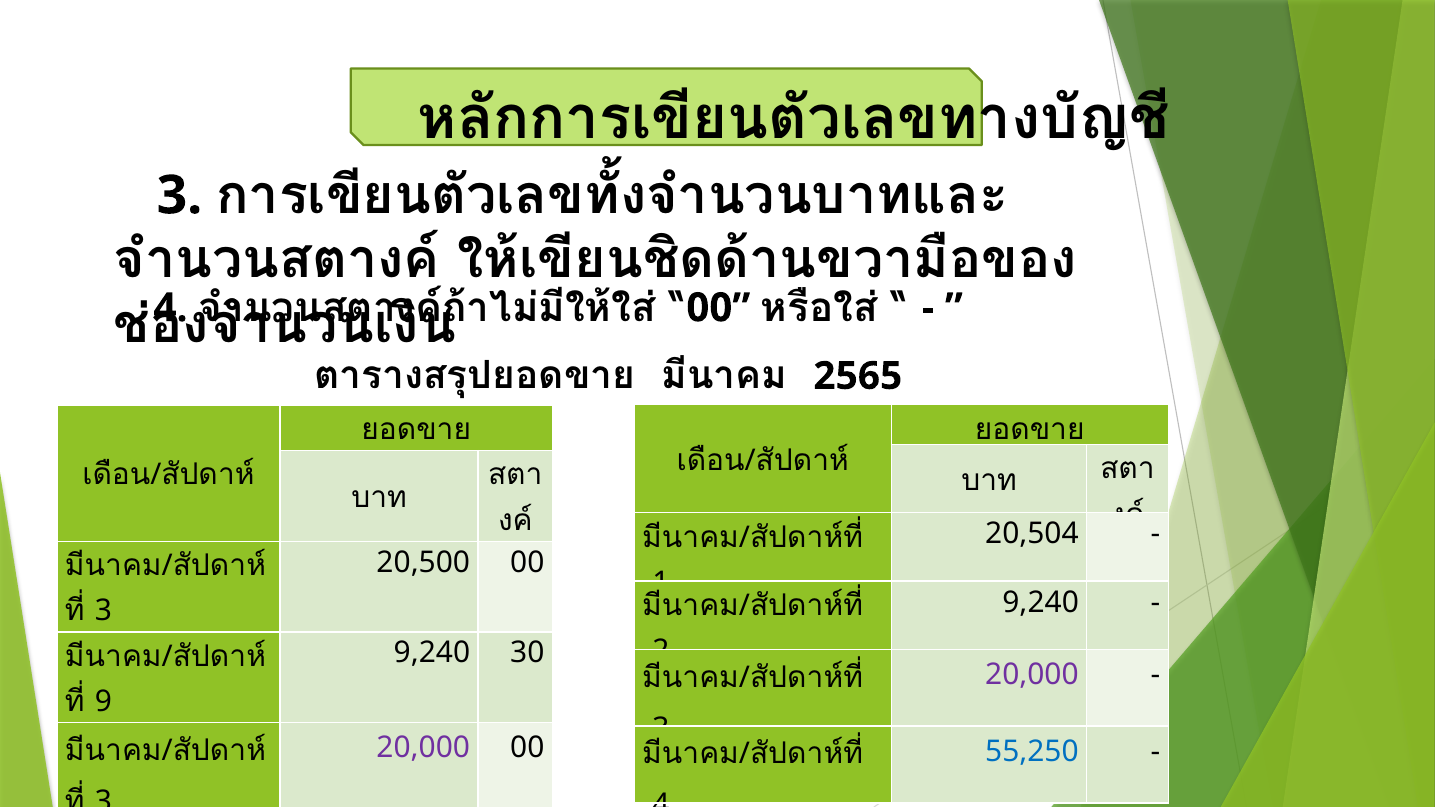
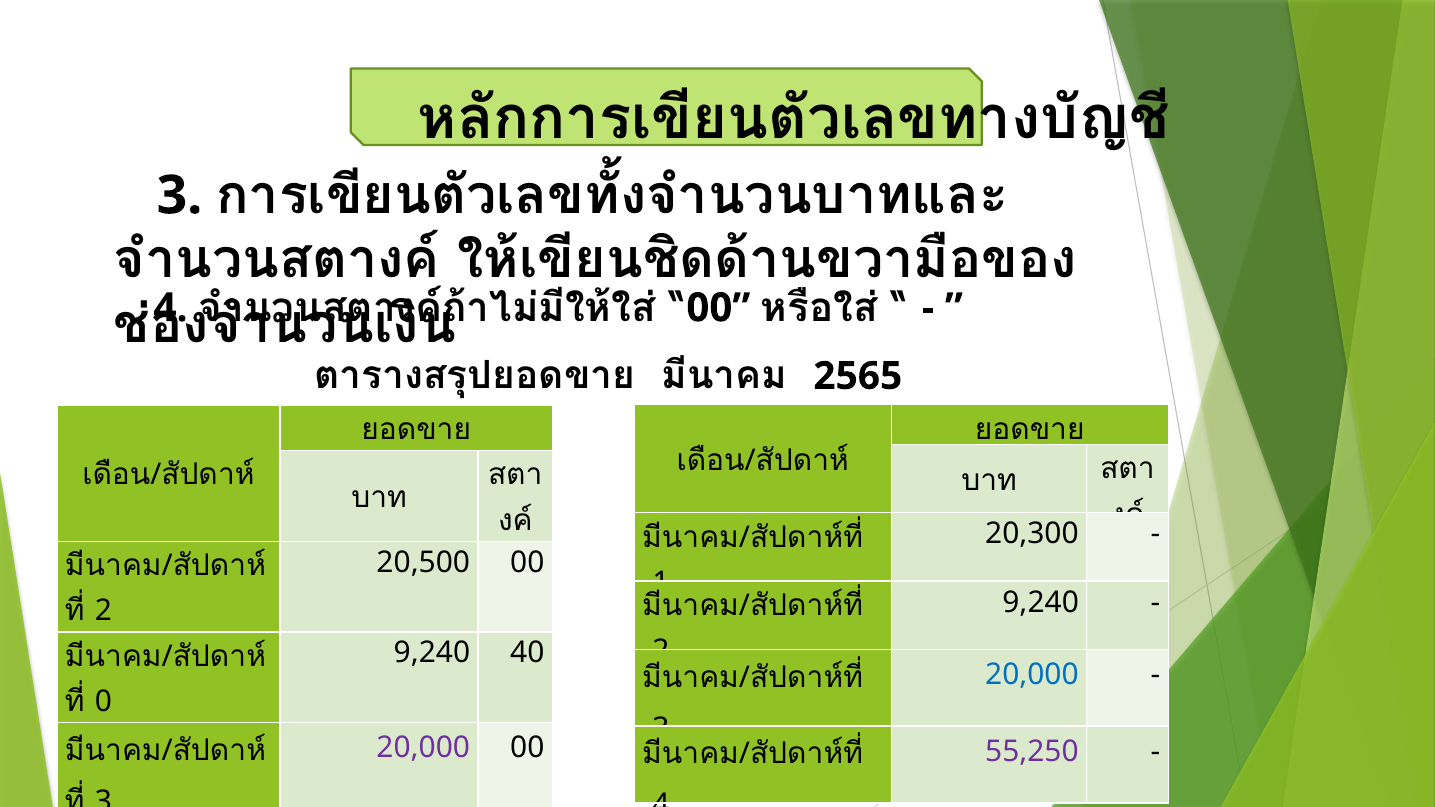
20,504: 20,504 -> 20,300
3 at (103, 611): 3 -> 2
30: 30 -> 40
20,000 at (1032, 675) colour: purple -> blue
9: 9 -> 0
55,250 at (1032, 751) colour: blue -> purple
